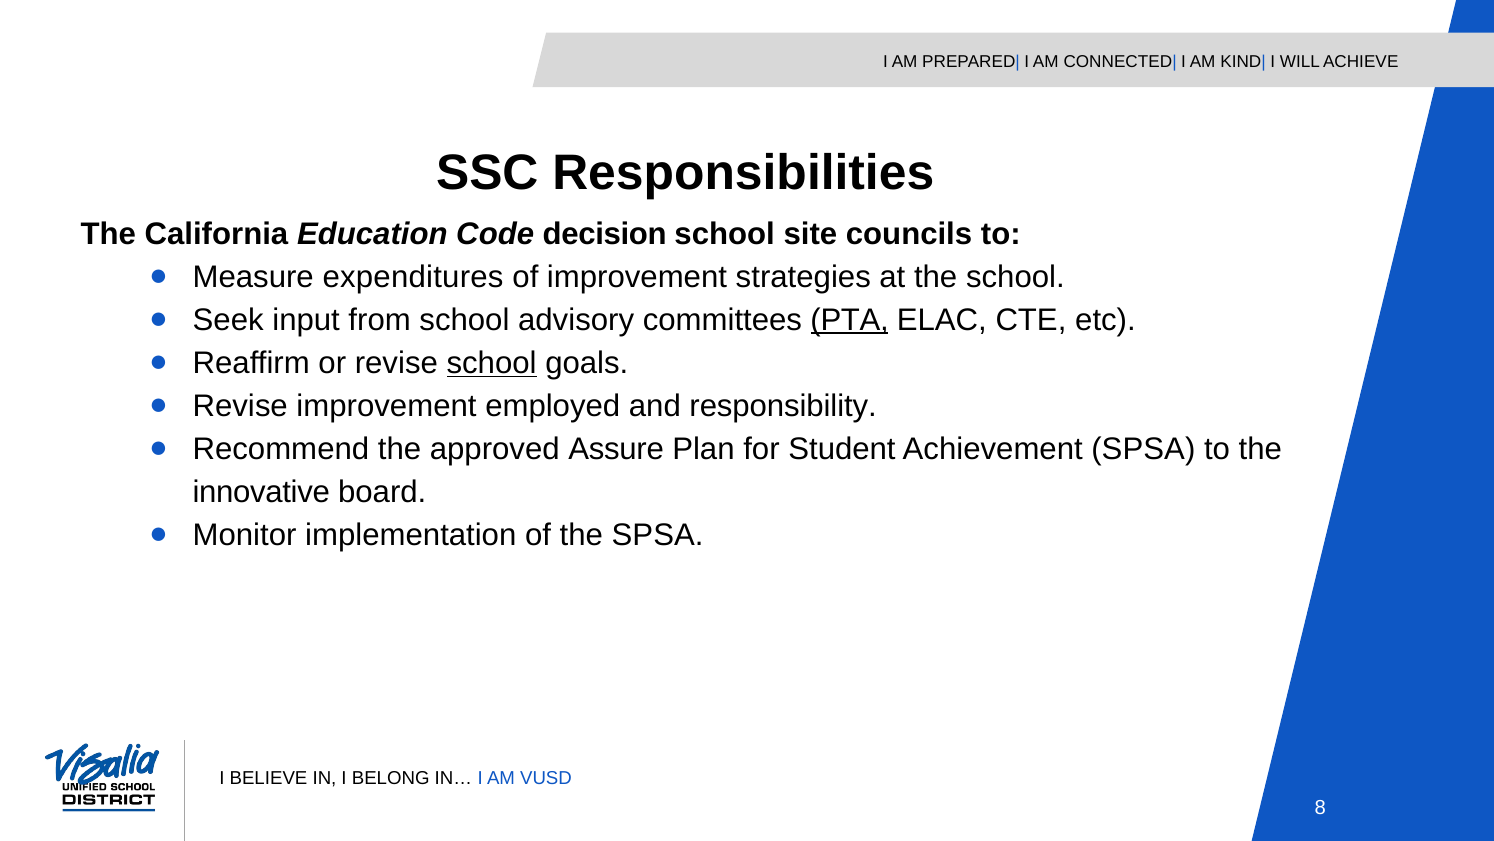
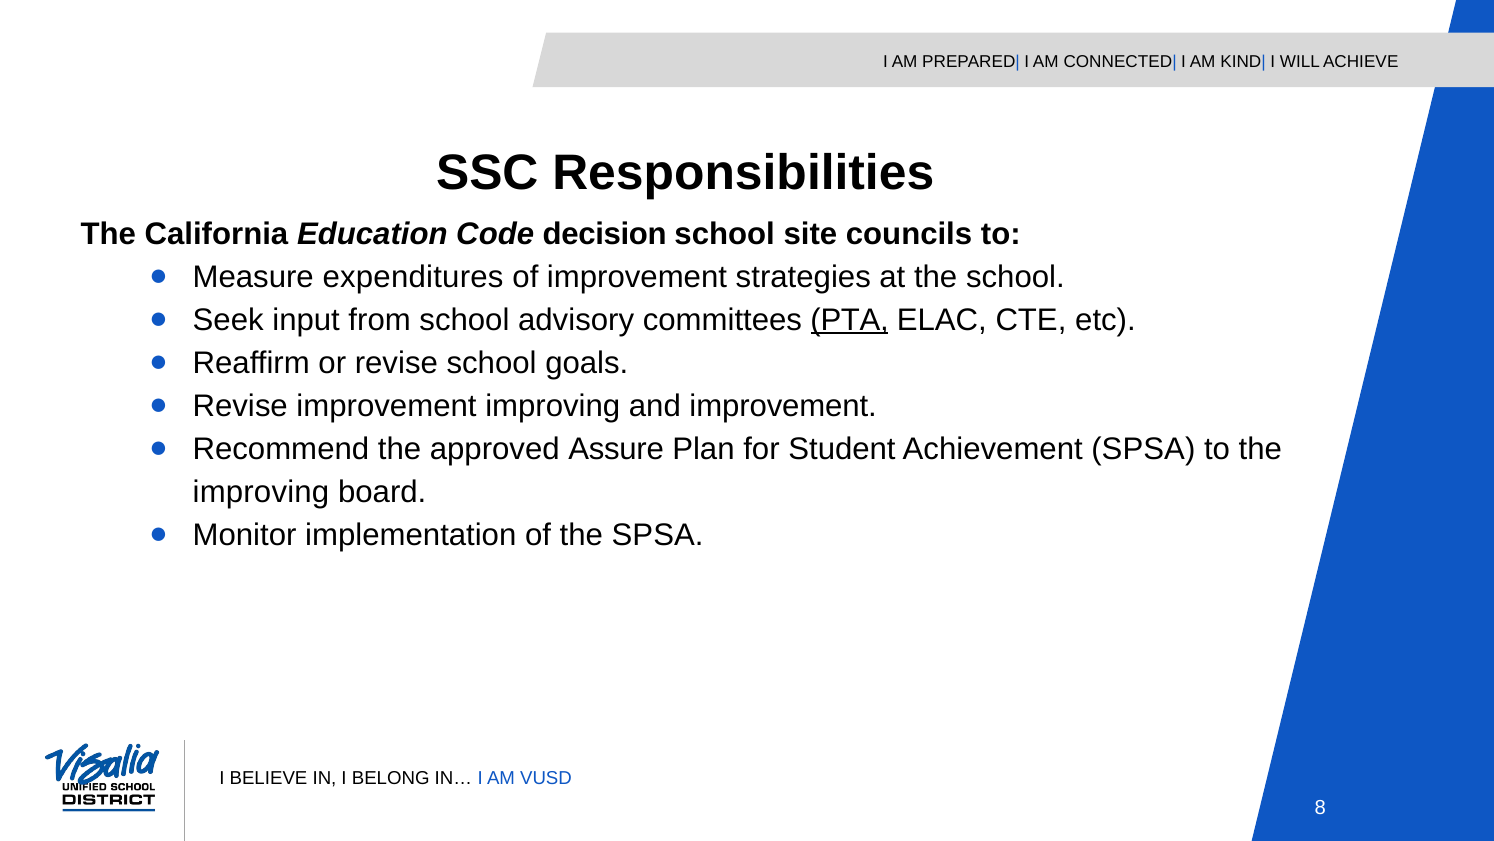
school at (492, 363) underline: present -> none
improvement employed: employed -> improving
and responsibility: responsibility -> improvement
innovative at (261, 492): innovative -> improving
